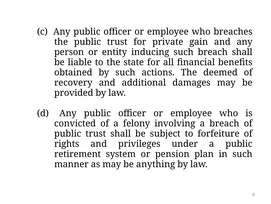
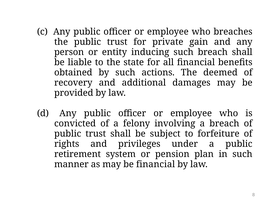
be anything: anything -> financial
